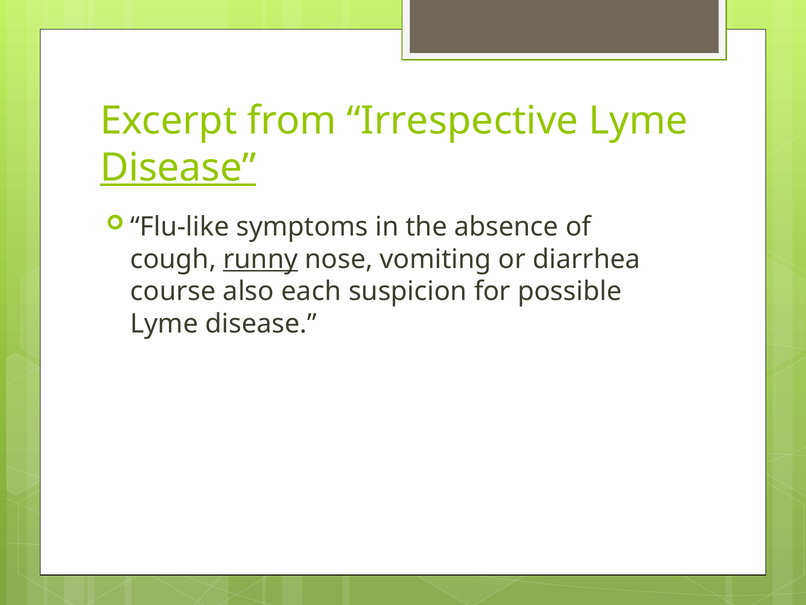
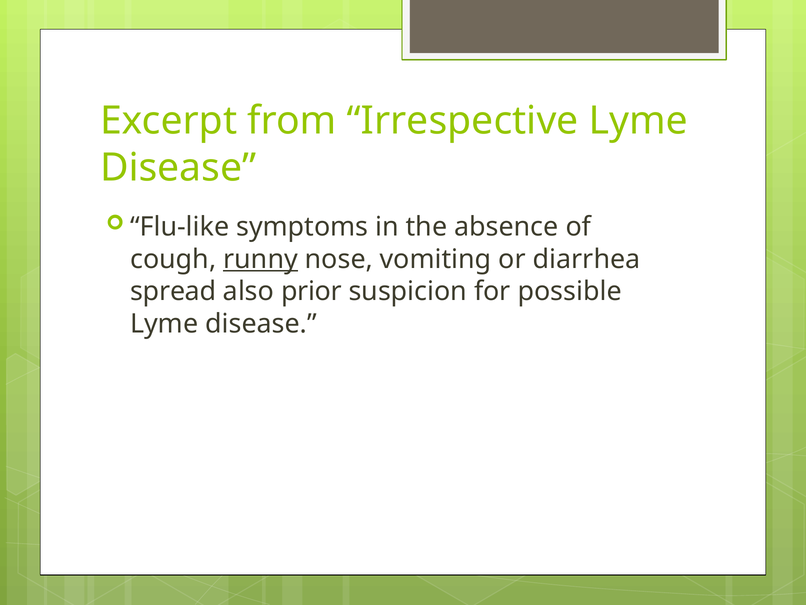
Disease at (178, 168) underline: present -> none
course: course -> spread
each: each -> prior
